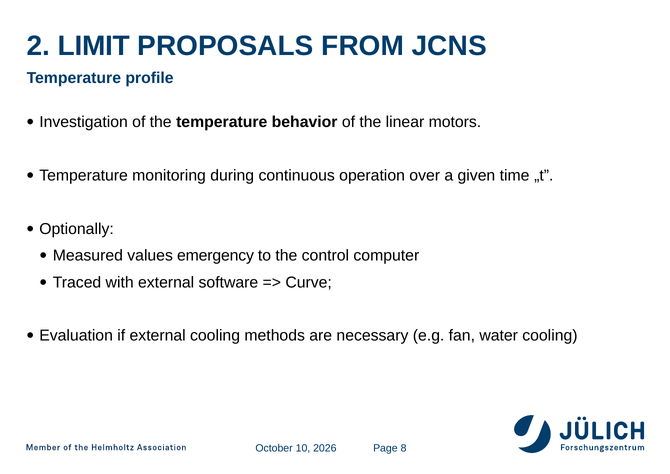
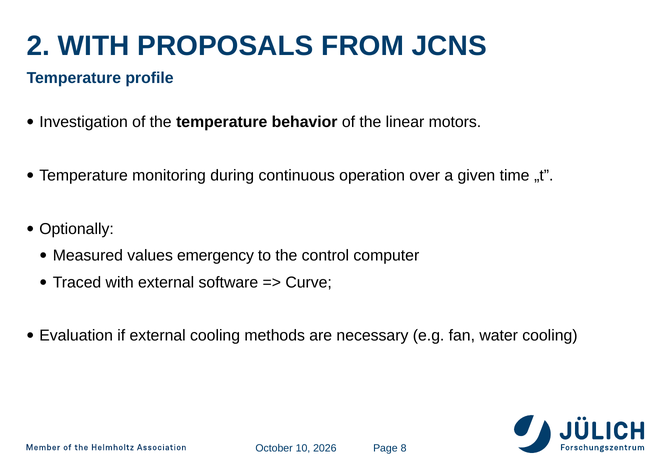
2 LIMIT: LIMIT -> WITH
